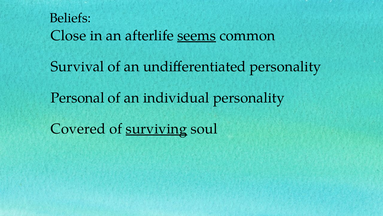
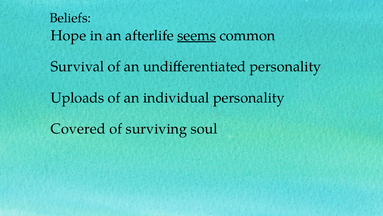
Close: Close -> Hope
Personal: Personal -> Uploads
surviving underline: present -> none
